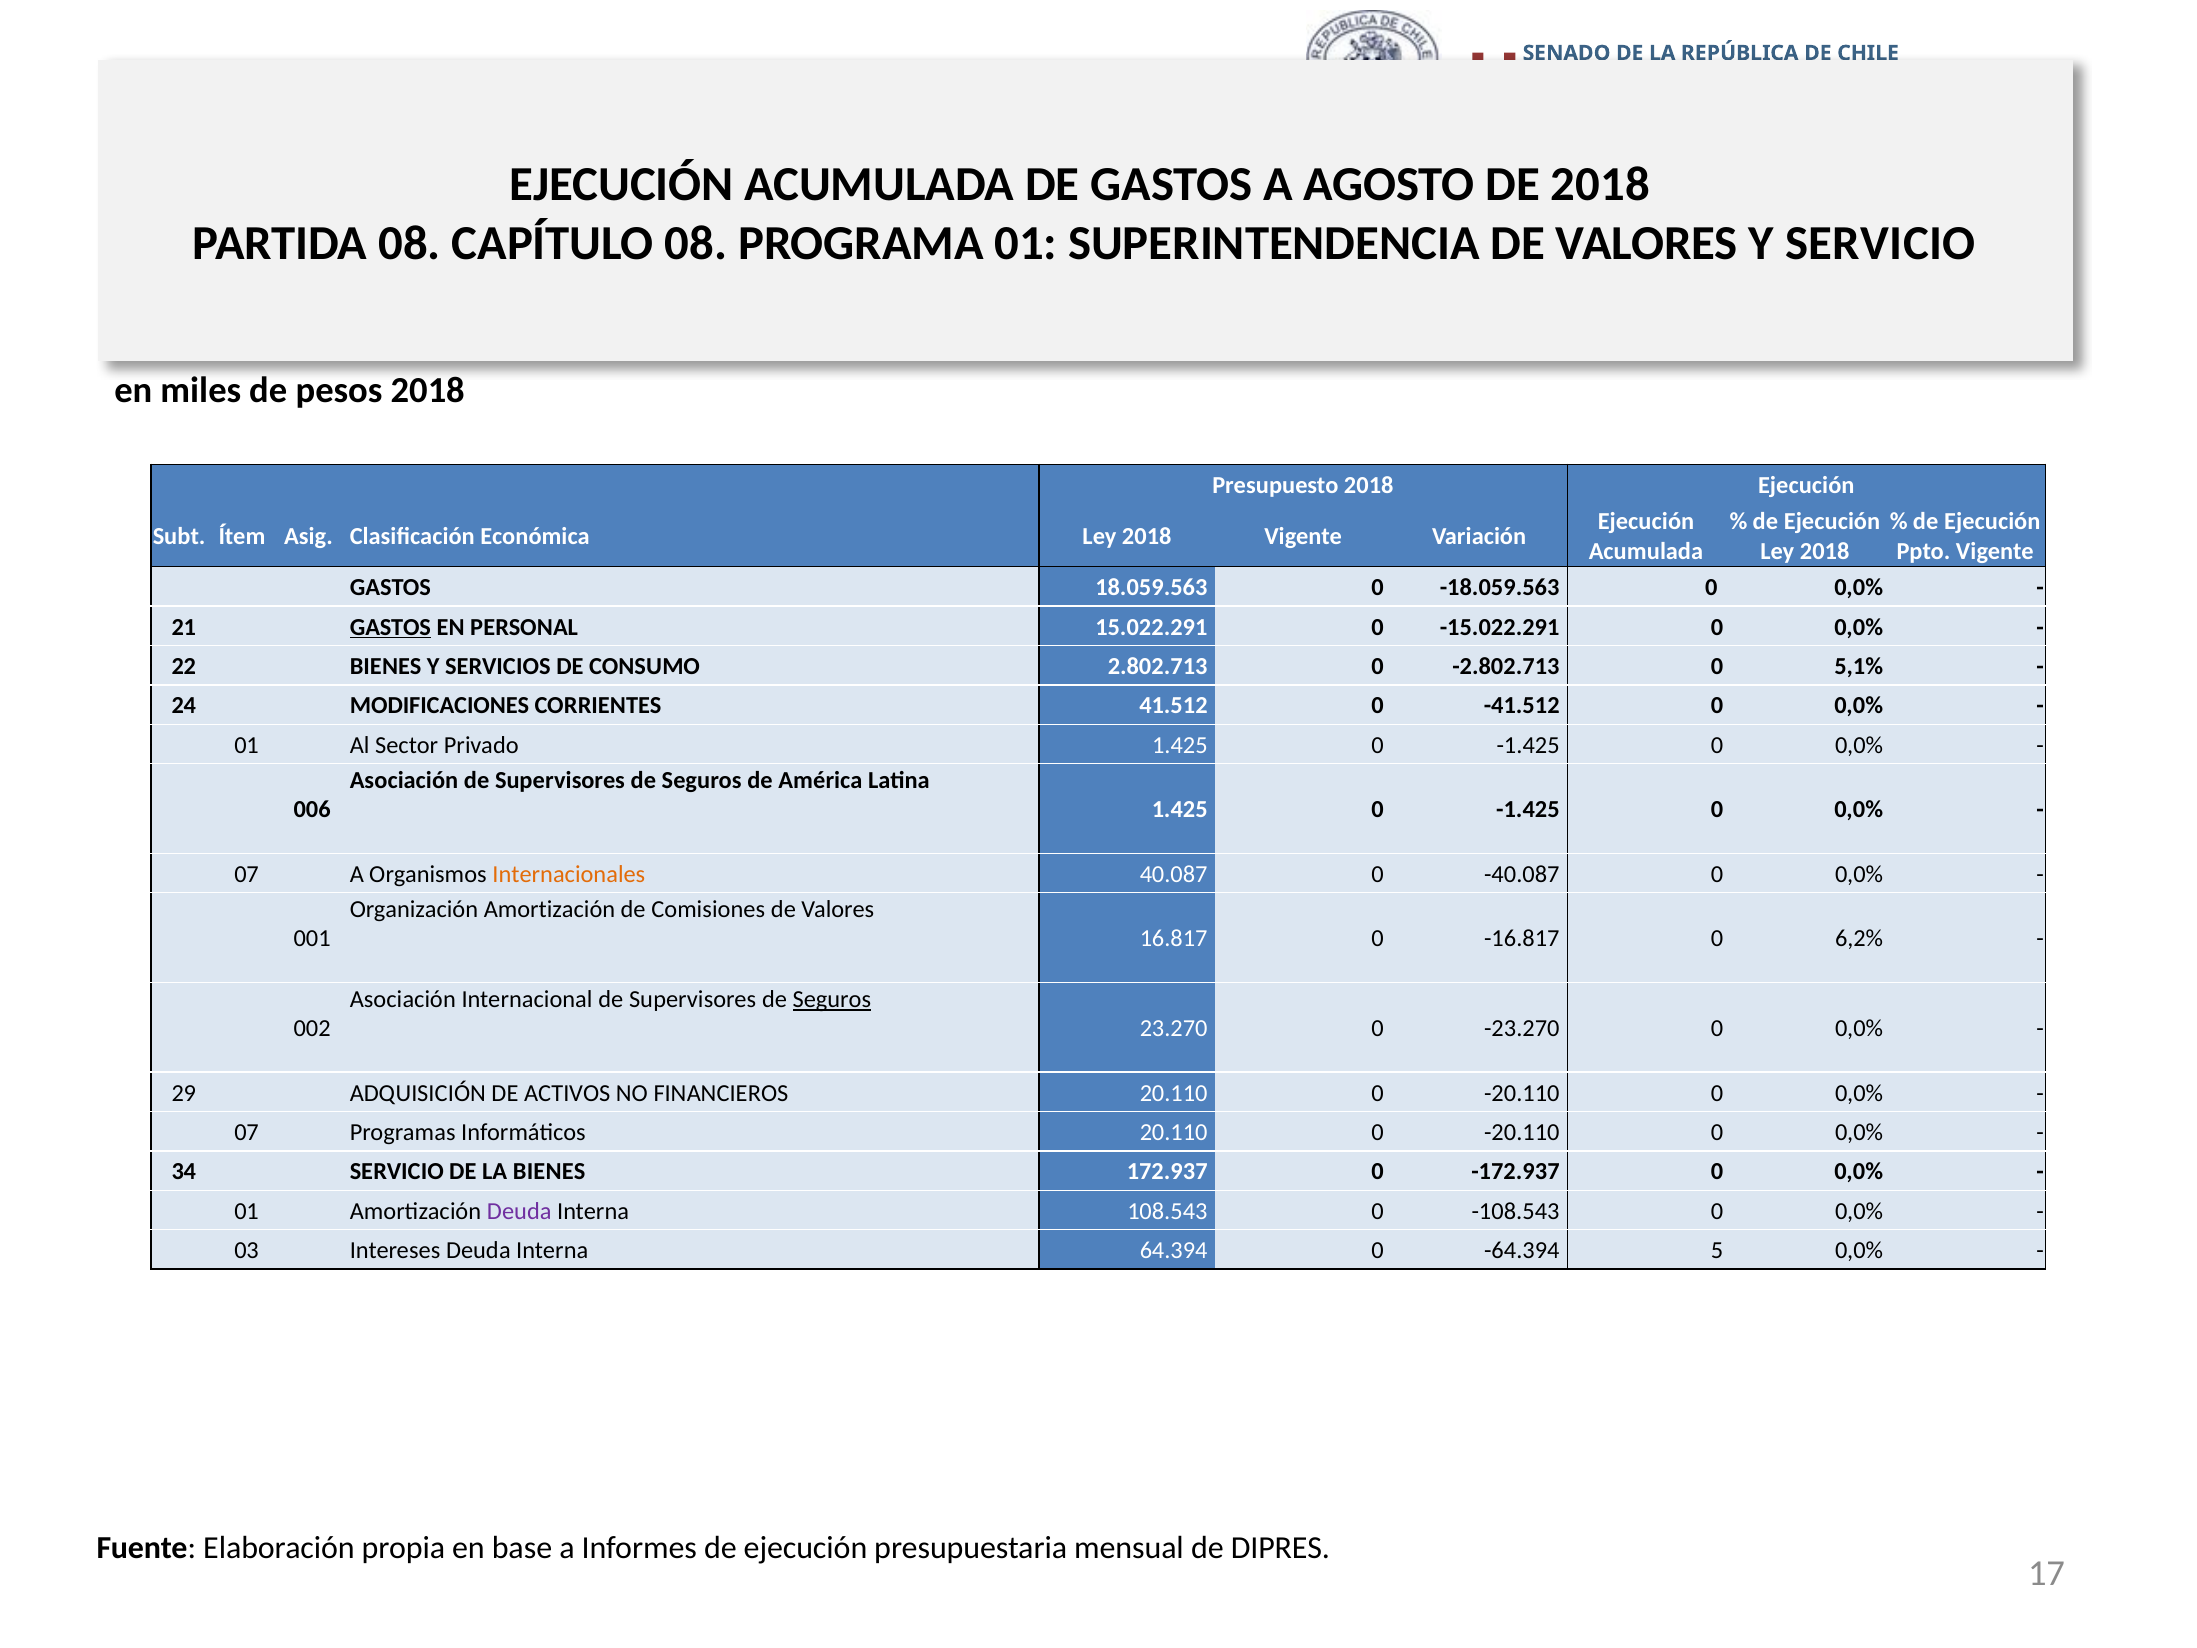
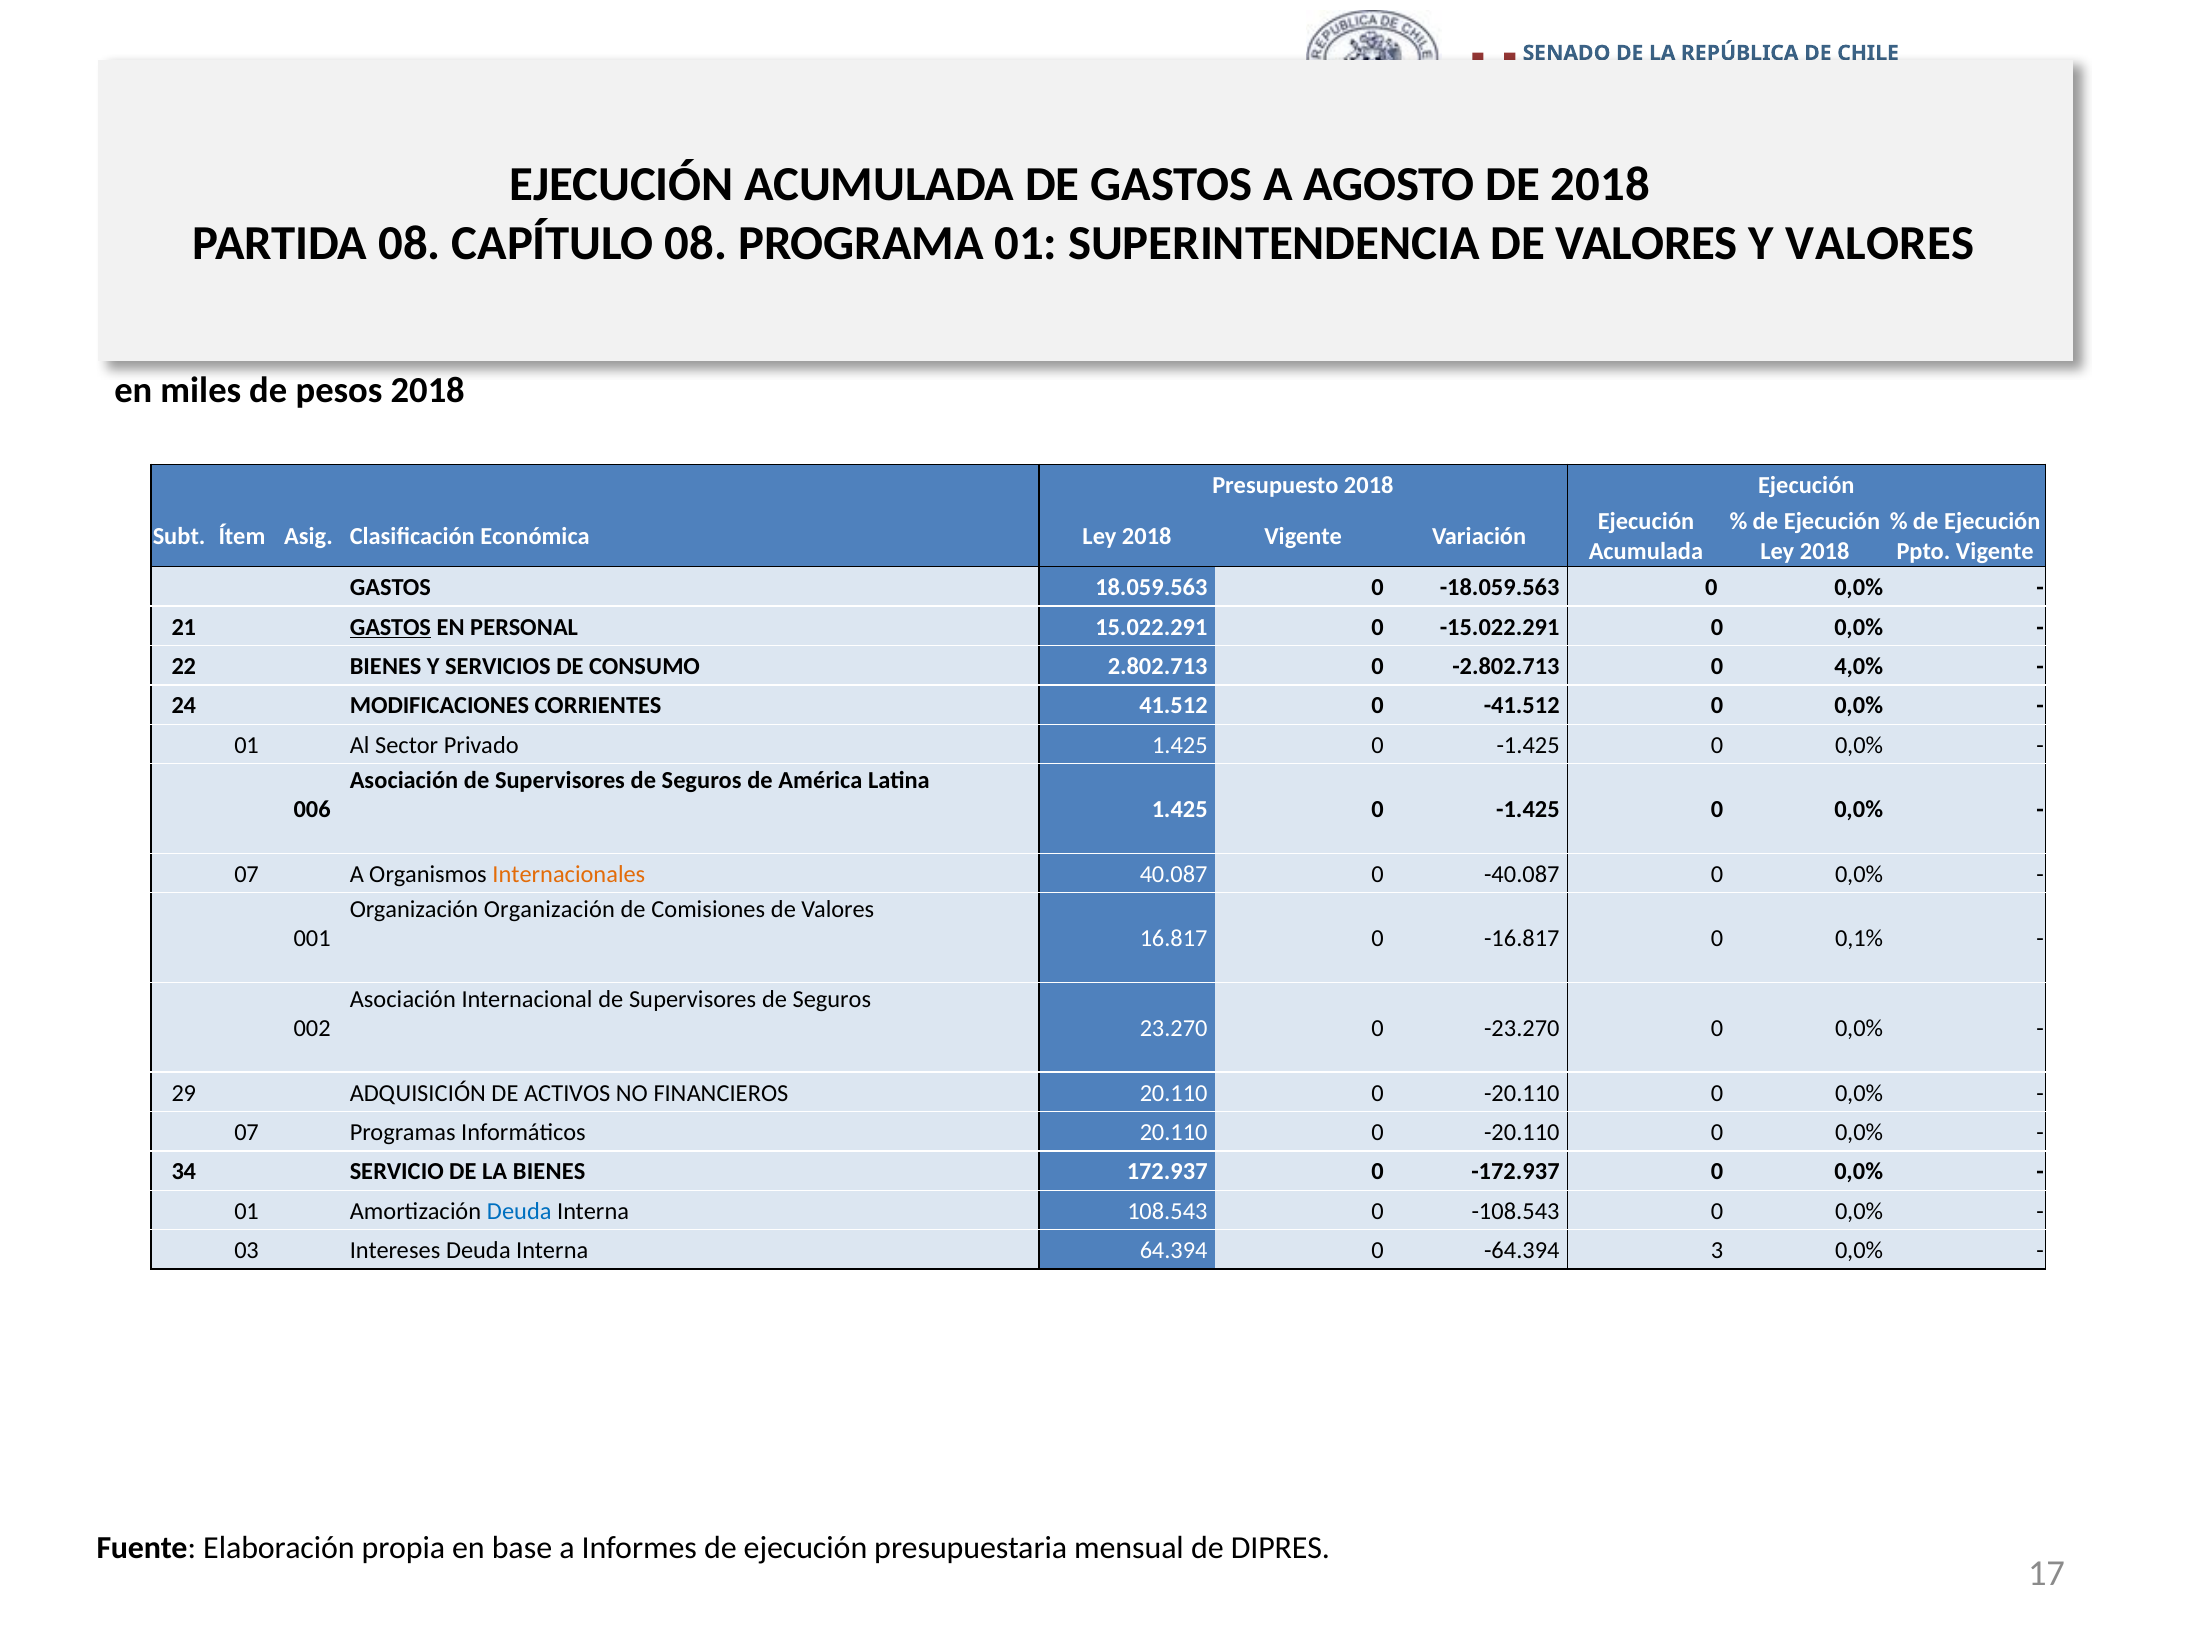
Y SERVICIO: SERVICIO -> VALORES
5,1%: 5,1% -> 4,0%
Organización Amortización: Amortización -> Organización
6,2%: 6,2% -> 0,1%
Seguros at (832, 999) underline: present -> none
Deuda at (519, 1211) colour: purple -> blue
5: 5 -> 3
